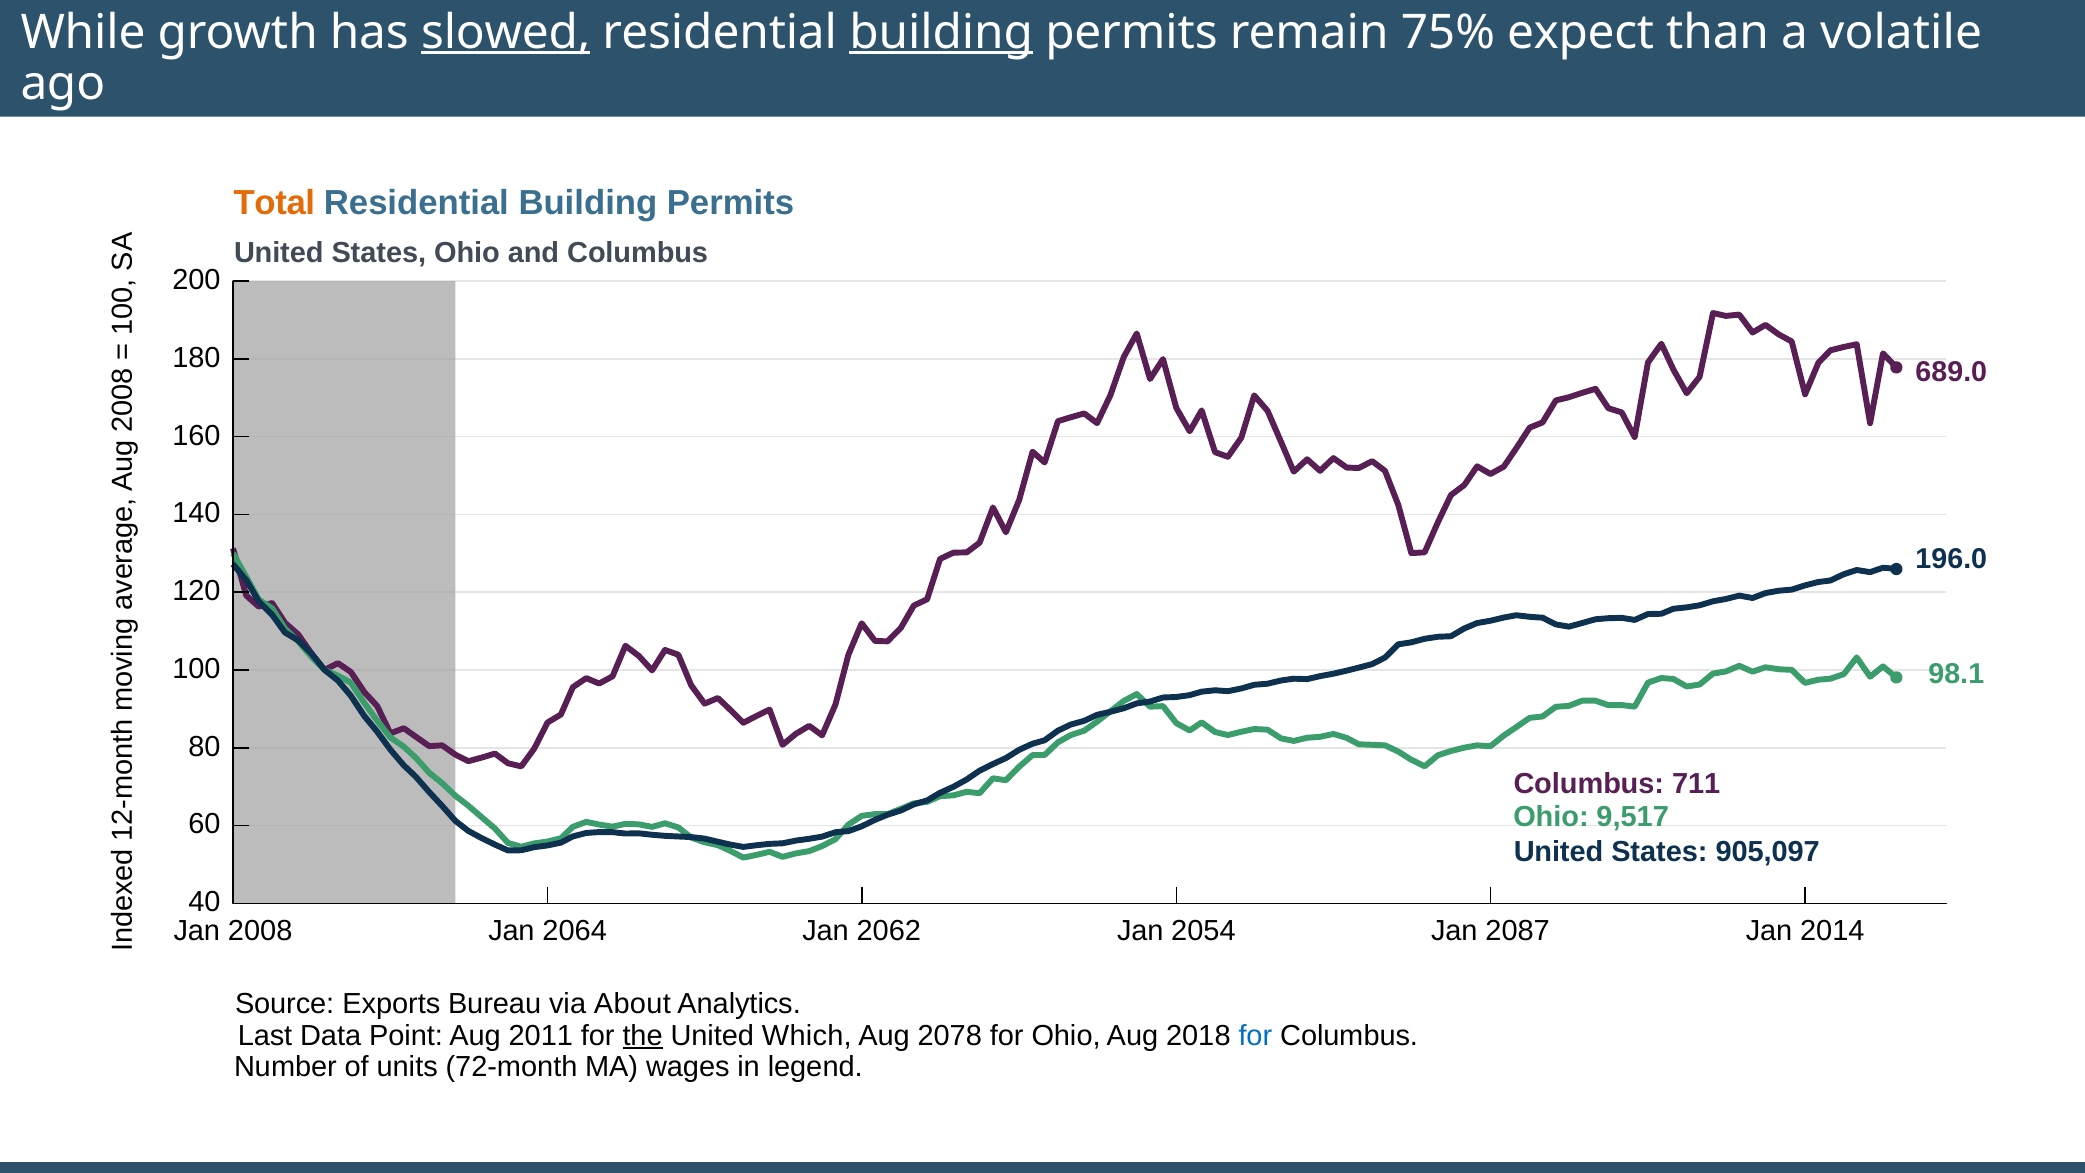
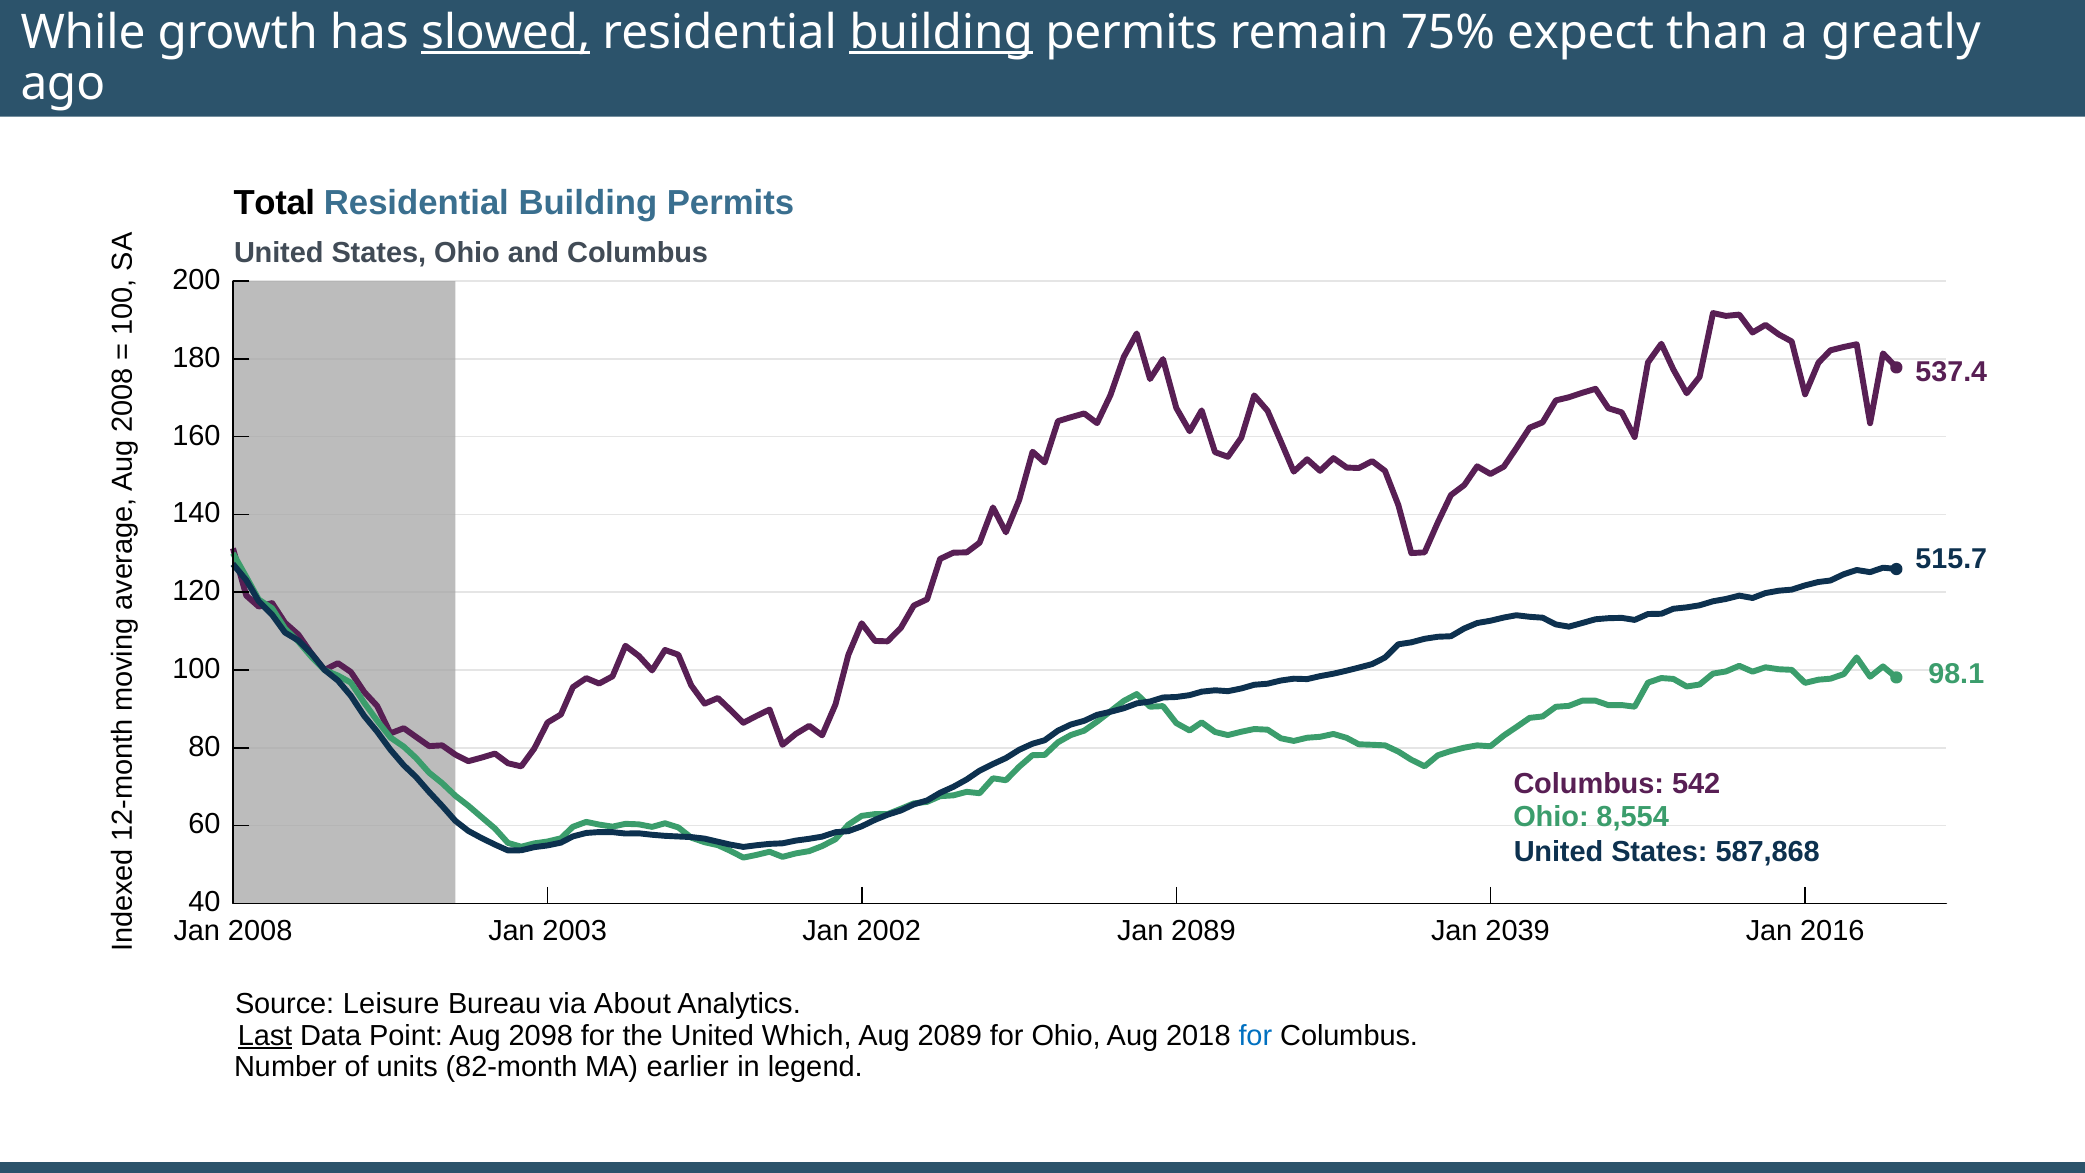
volatile: volatile -> greatly
Total colour: orange -> black
689.0: 689.0 -> 537.4
196.0: 196.0 -> 515.7
711: 711 -> 542
9,517: 9,517 -> 8,554
905,097: 905,097 -> 587,868
2064: 2064 -> 2003
2062: 2062 -> 2002
Jan 2054: 2054 -> 2089
2087: 2087 -> 2039
2014: 2014 -> 2016
Exports: Exports -> Leisure
Last underline: none -> present
2011: 2011 -> 2098
the underline: present -> none
Aug 2078: 2078 -> 2089
72-month: 72-month -> 82-month
wages: wages -> earlier
